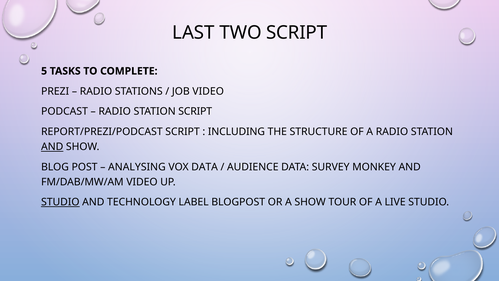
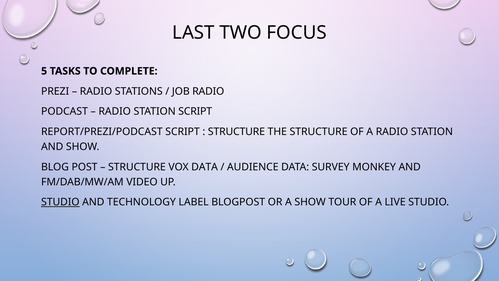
TWO SCRIPT: SCRIPT -> FOCUS
JOB VIDEO: VIDEO -> RADIO
INCLUDING at (236, 132): INCLUDING -> STRUCTURE
AND at (52, 147) underline: present -> none
ANALYSING at (137, 167): ANALYSING -> STRUCTURE
